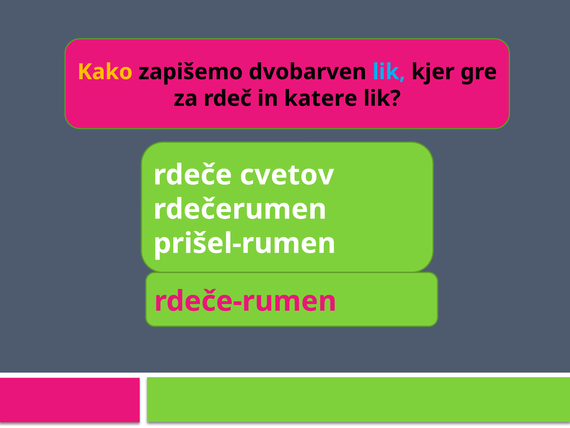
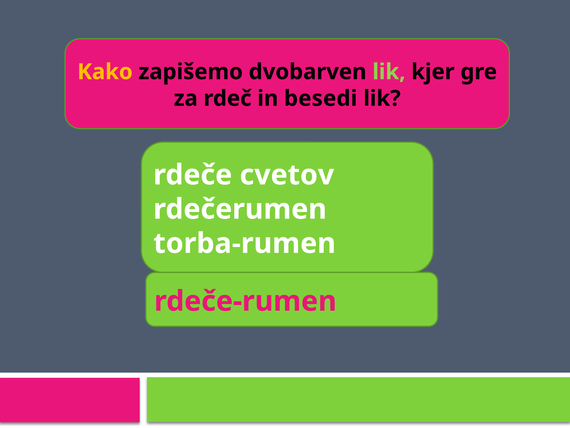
lik at (389, 72) colour: light blue -> light green
katere: katere -> besedi
prišel-rumen: prišel-rumen -> torba-rumen
